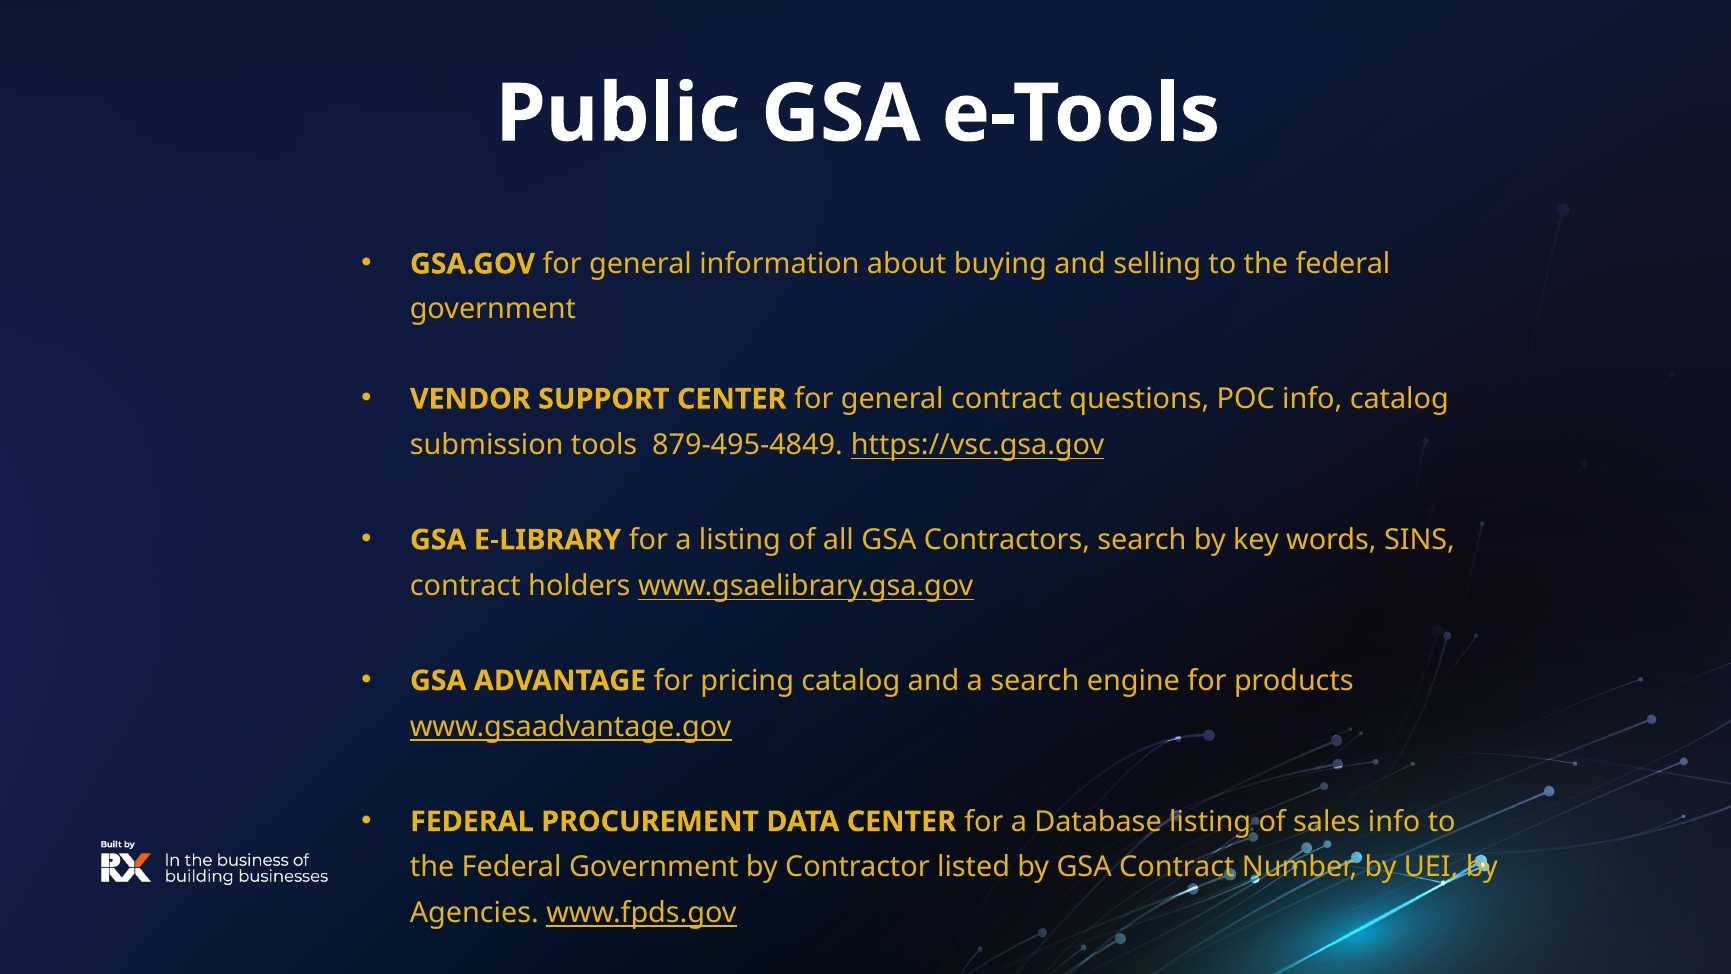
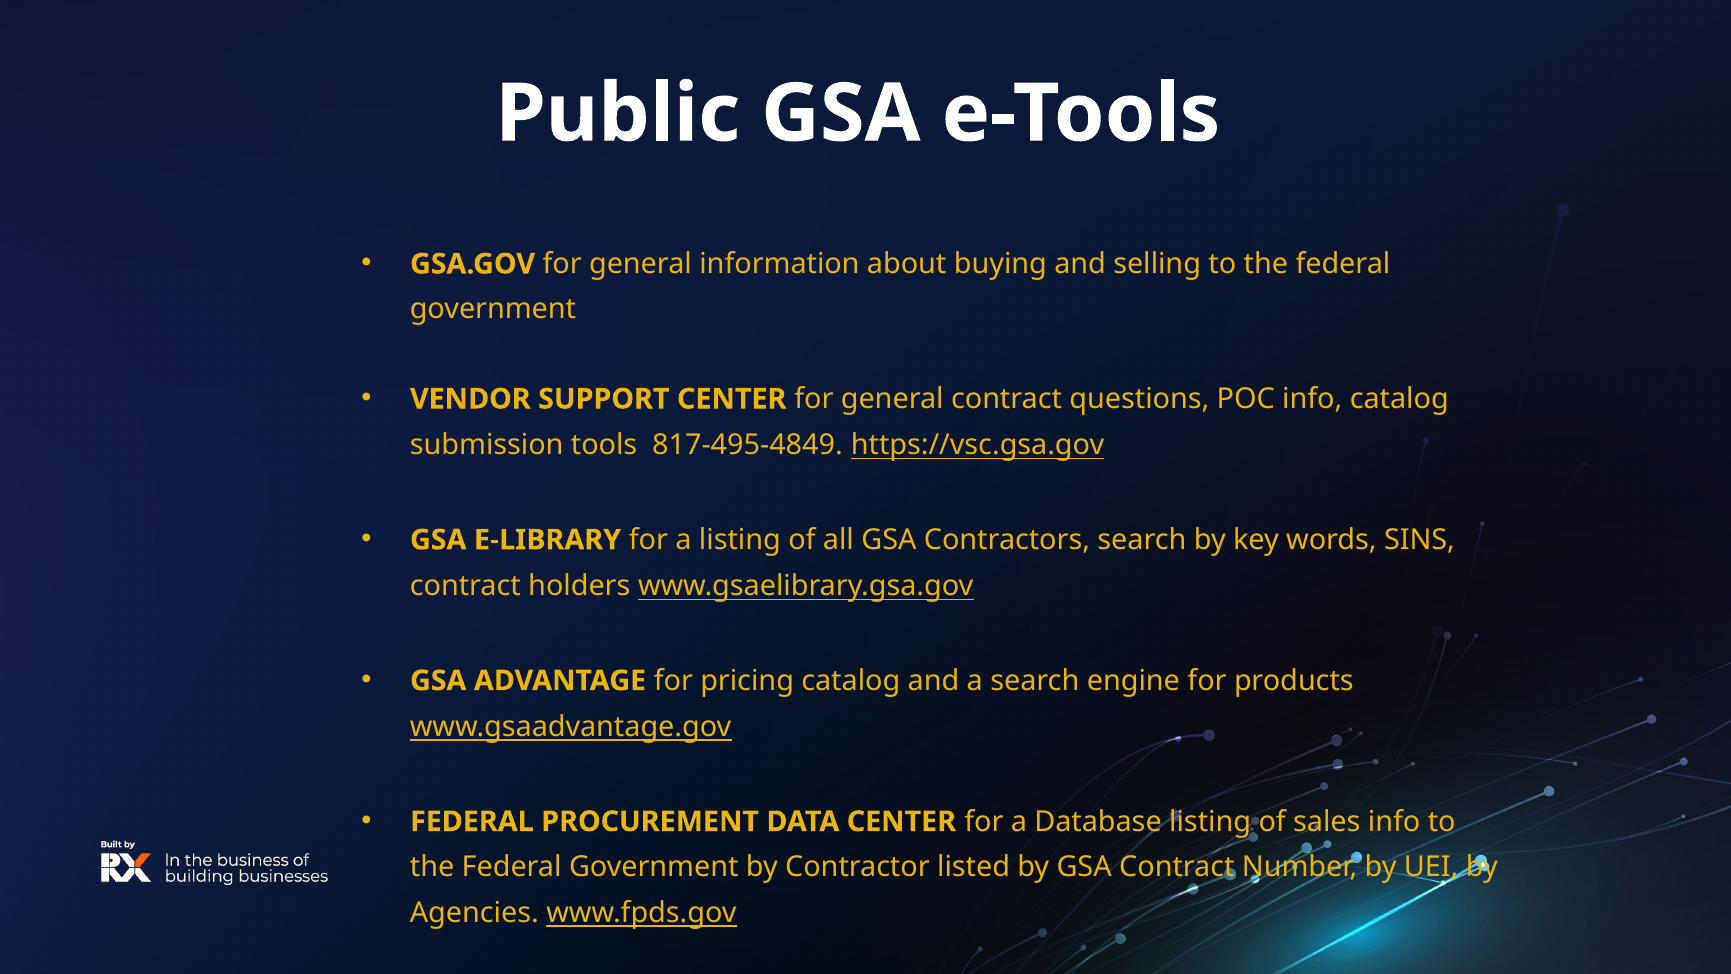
879-495-4849: 879-495-4849 -> 817-495-4849
